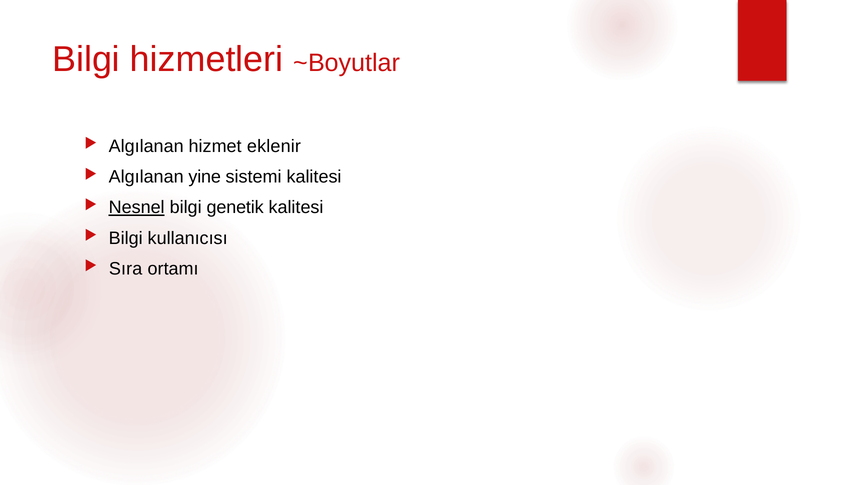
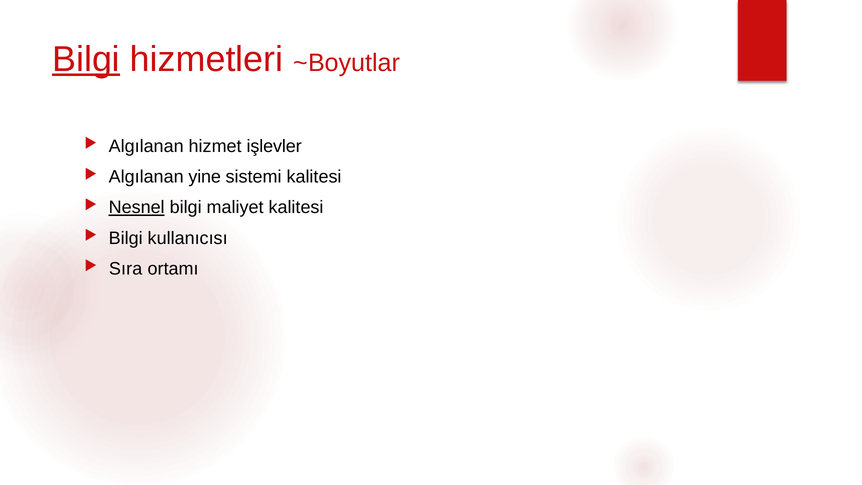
Bilgi at (86, 59) underline: none -> present
eklenir: eklenir -> işlevler
genetik: genetik -> maliyet
